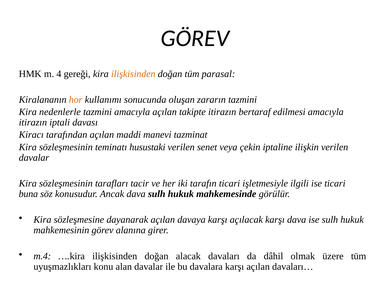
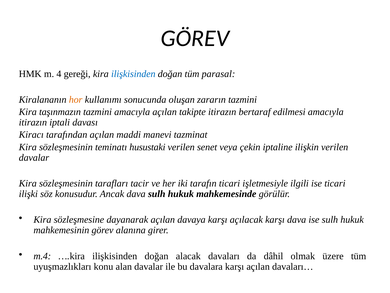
ilişkisinden at (133, 74) colour: orange -> blue
nedenlerle: nedenlerle -> taşınmazın
buna: buna -> ilişki
